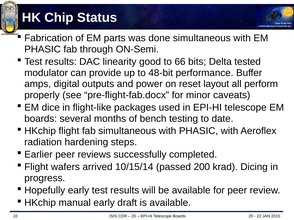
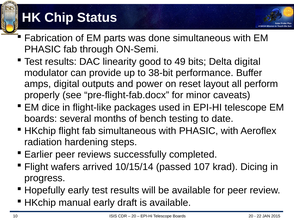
66: 66 -> 49
Delta tested: tested -> digital
48-bit: 48-bit -> 38-bit
200: 200 -> 107
